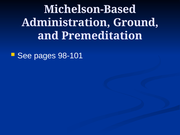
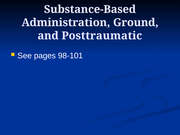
Michelson-Based: Michelson-Based -> Substance-Based
Premeditation: Premeditation -> Posttraumatic
